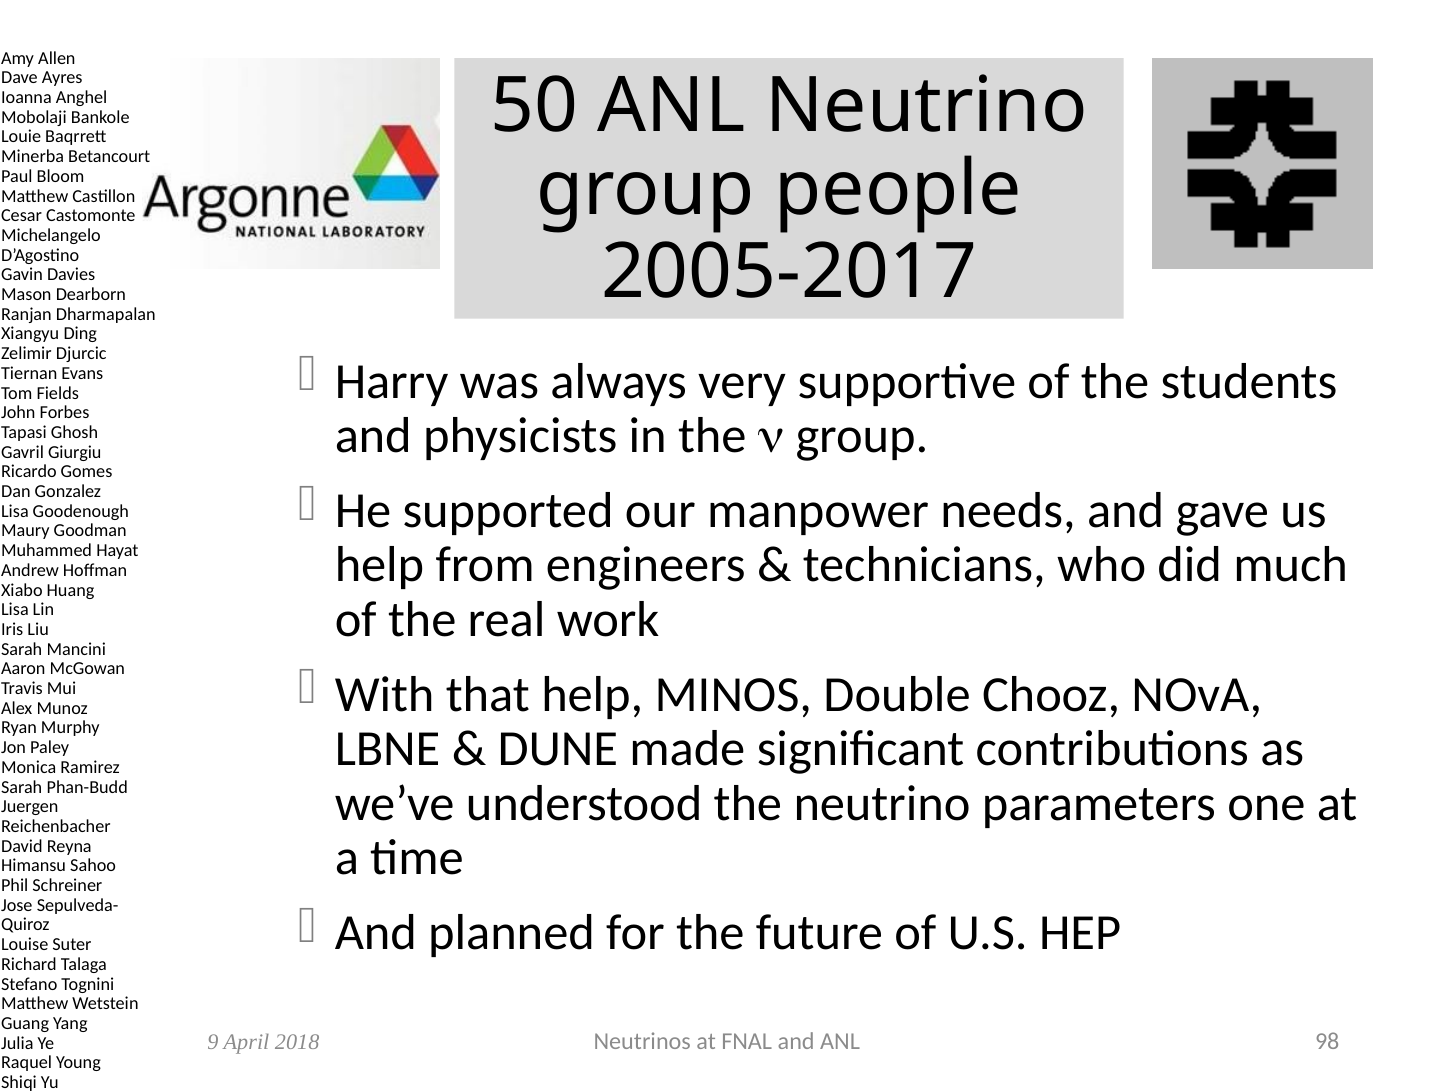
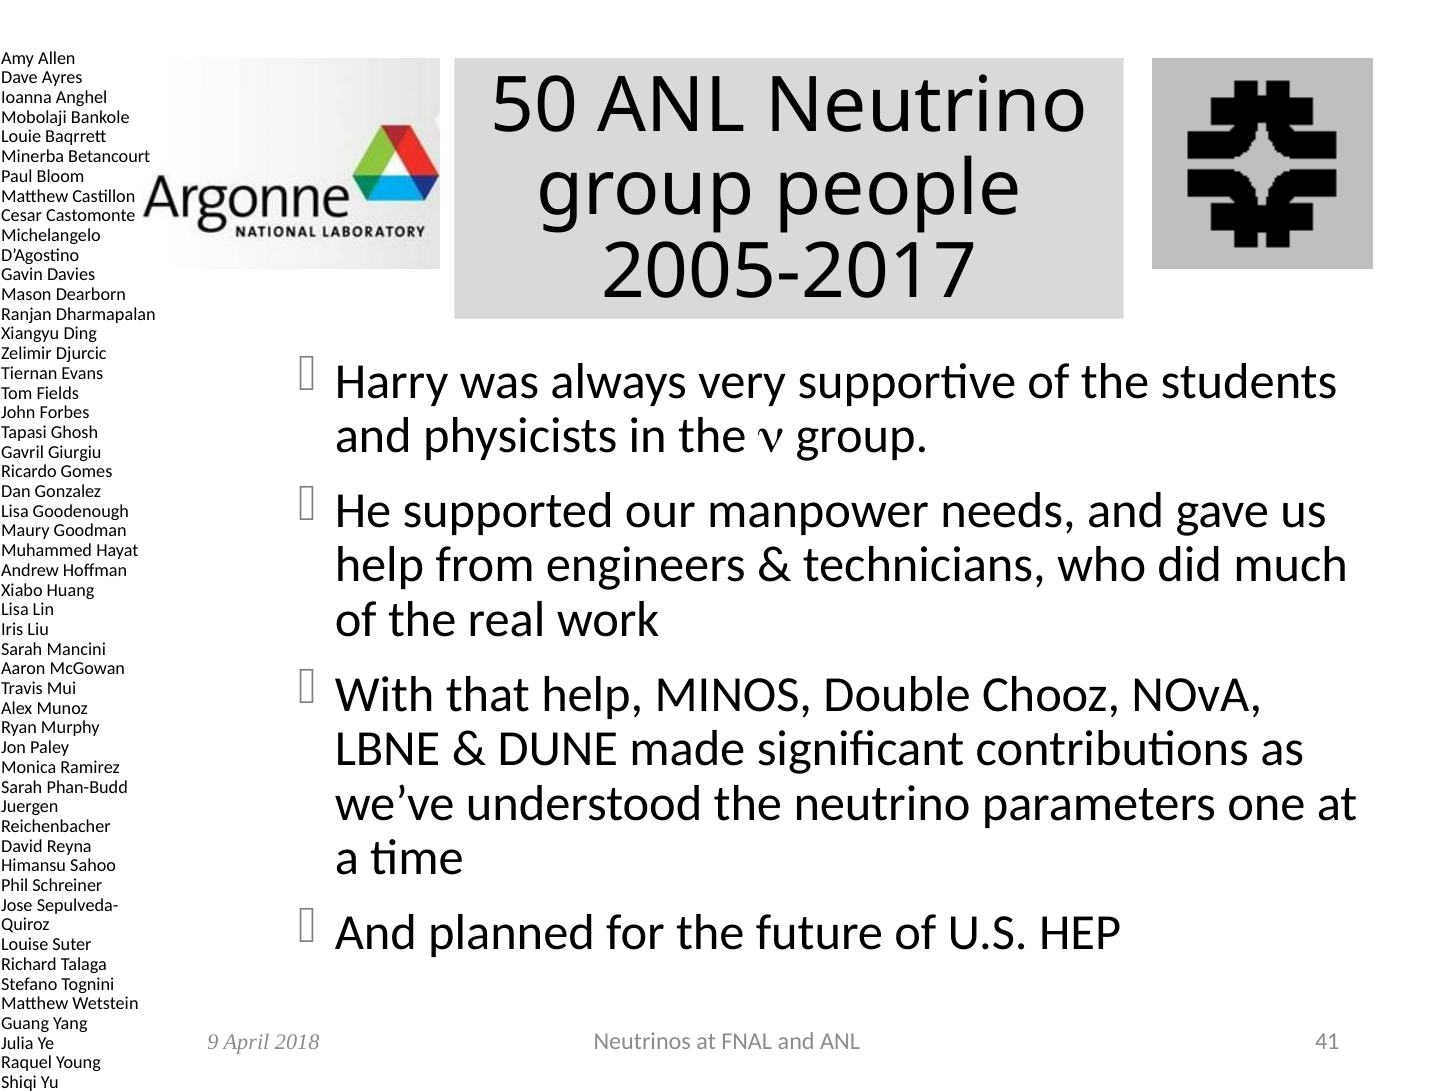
98: 98 -> 41
